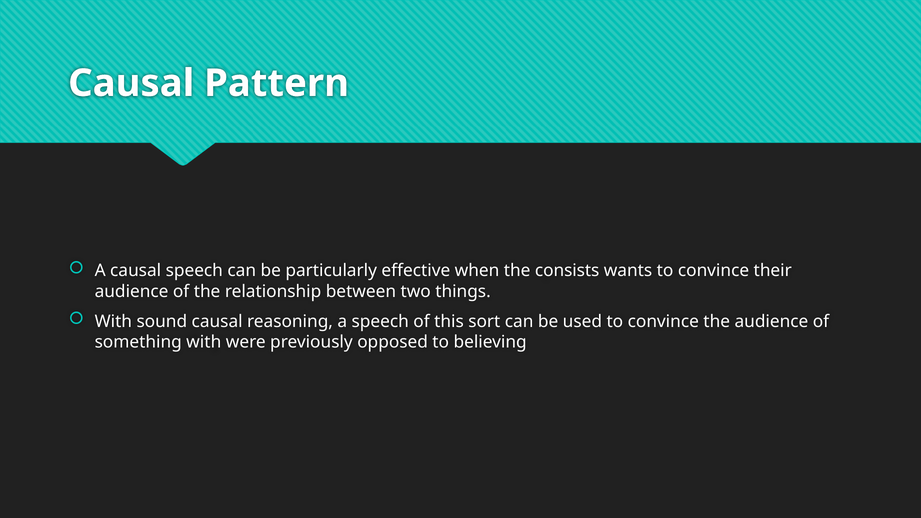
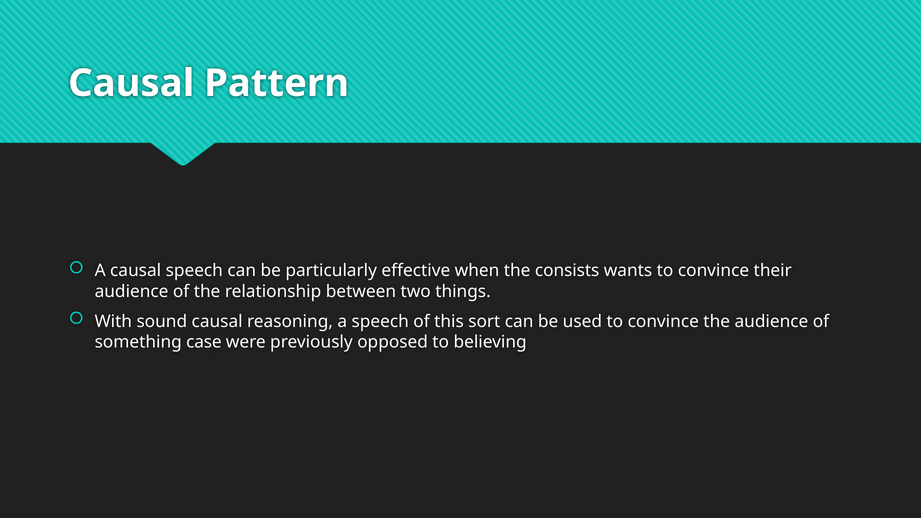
something with: with -> case
